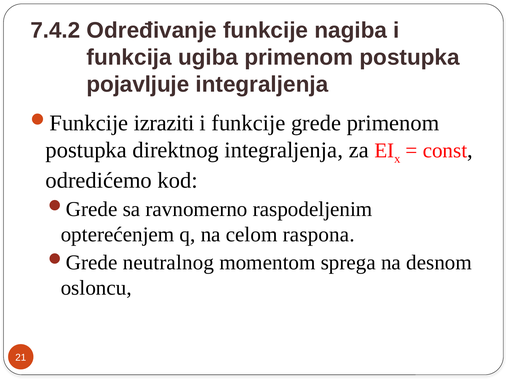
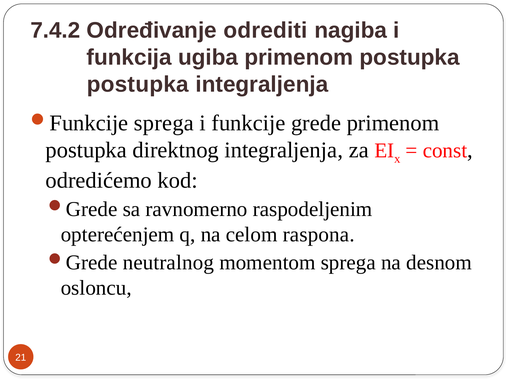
Određivanje funkcije: funkcije -> odrediti
pojavljuje at (138, 84): pojavljuje -> postupka
izraziti at (164, 123): izraziti -> sprega
